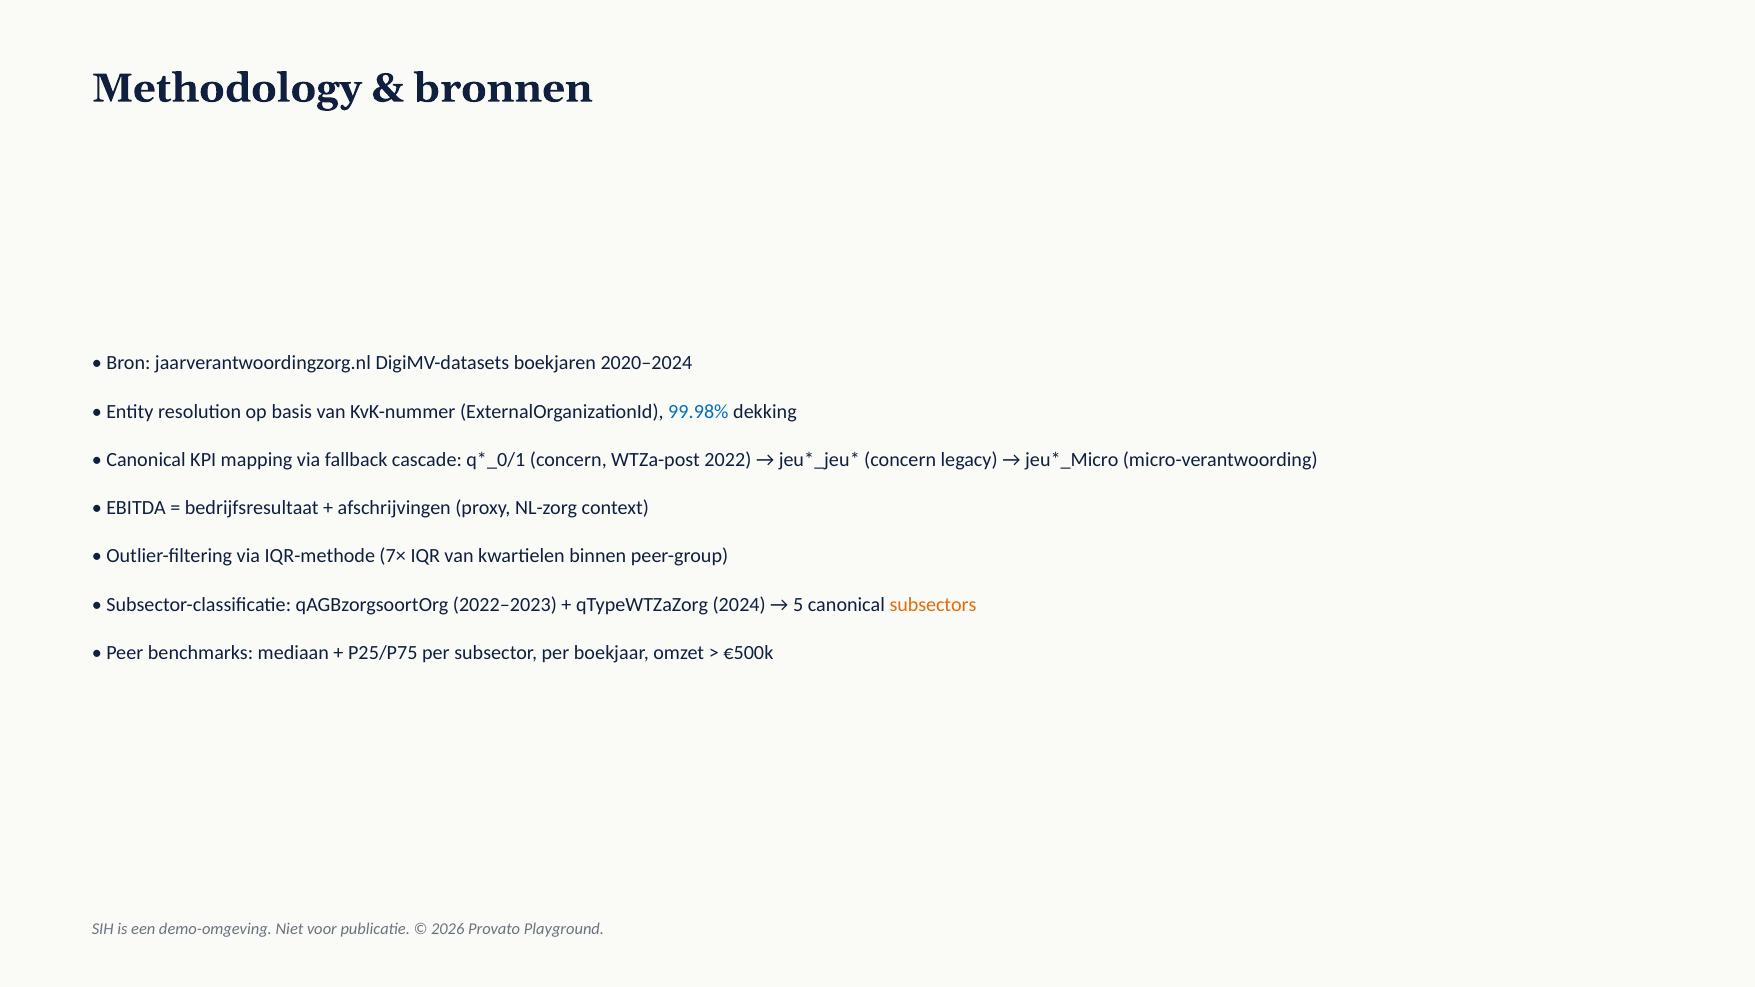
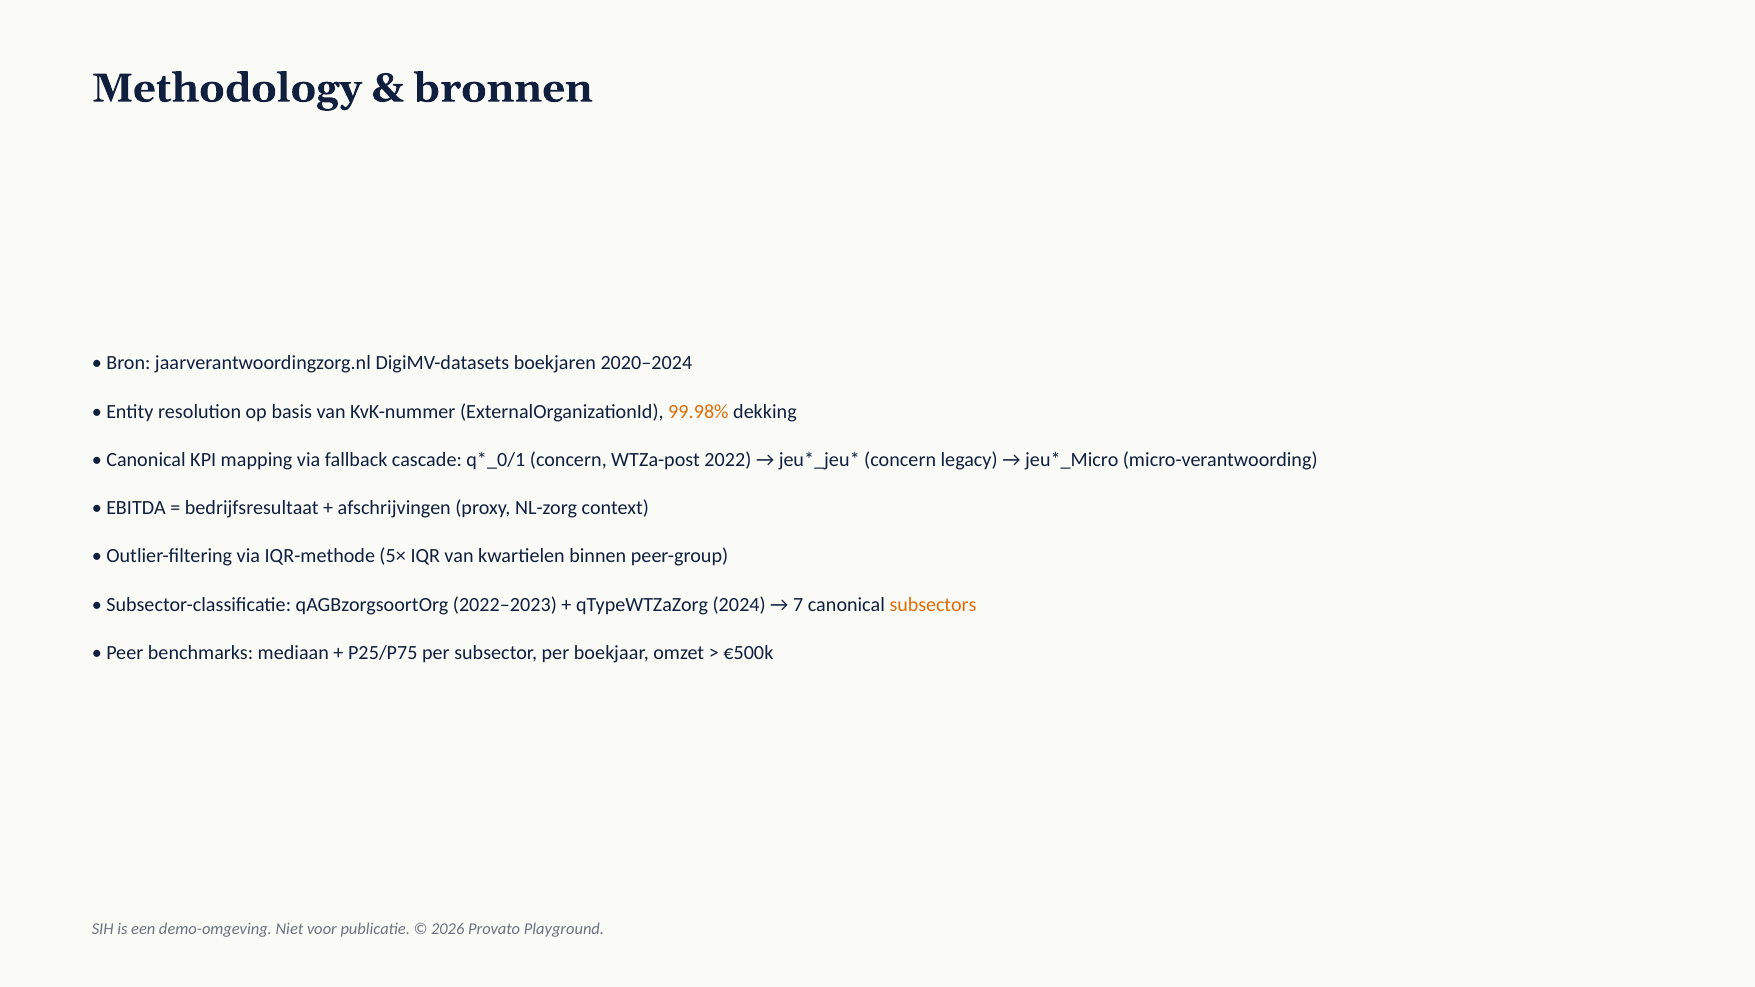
99.98% colour: blue -> orange
7×: 7× -> 5×
5: 5 -> 7
